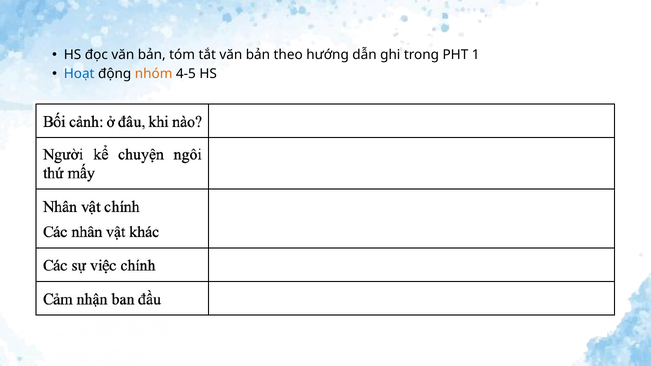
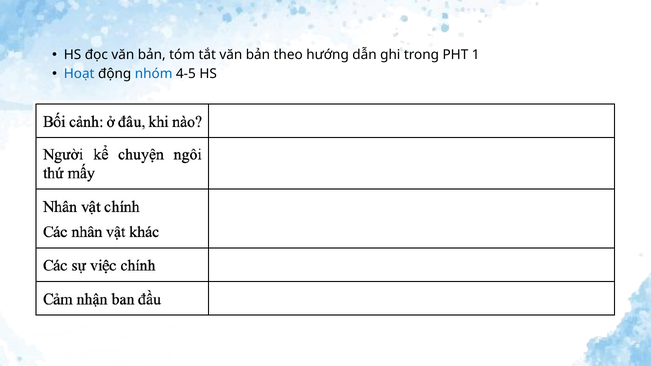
nhóm colour: orange -> blue
